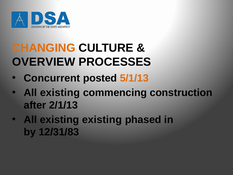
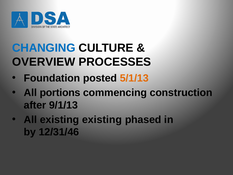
CHANGING colour: orange -> blue
Concurrent: Concurrent -> Foundation
existing at (60, 93): existing -> portions
2/1/13: 2/1/13 -> 9/1/13
12/31/83: 12/31/83 -> 12/31/46
